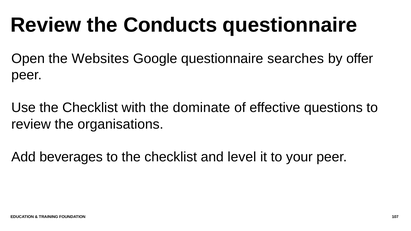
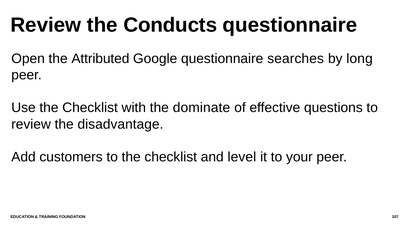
Websites: Websites -> Attributed
offer: offer -> long
organisations: organisations -> disadvantage
beverages: beverages -> customers
